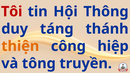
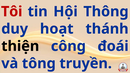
táng: táng -> hoạt
thiện colour: orange -> black
hiệp: hiệp -> đoái
